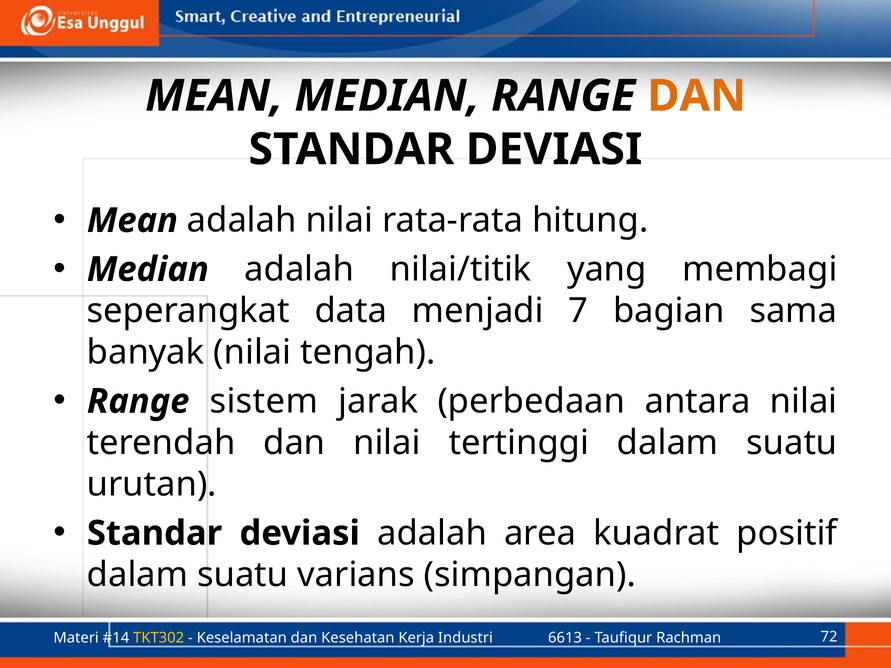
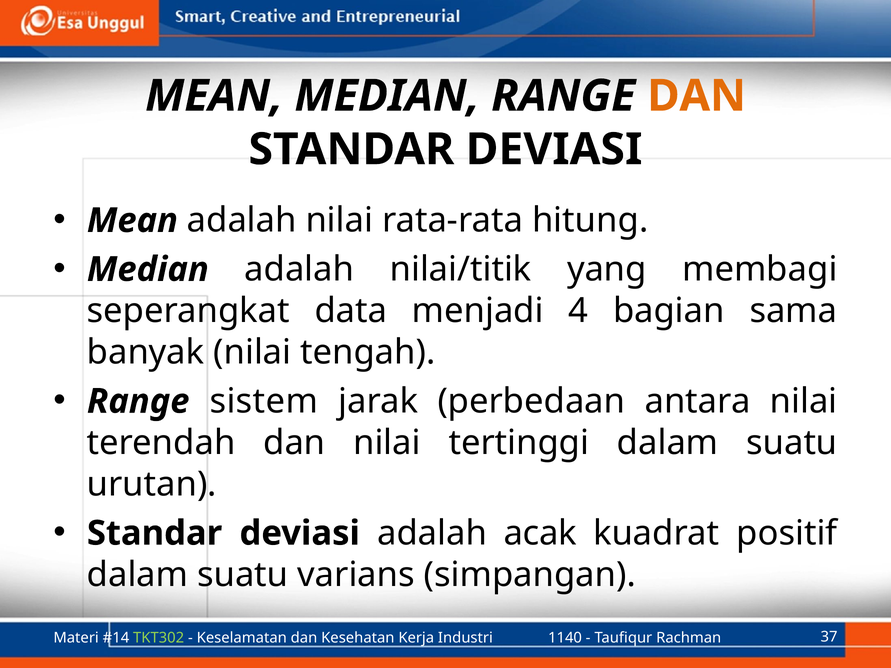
7: 7 -> 4
area: area -> acak
TKT302 colour: yellow -> light green
6613: 6613 -> 1140
72: 72 -> 37
